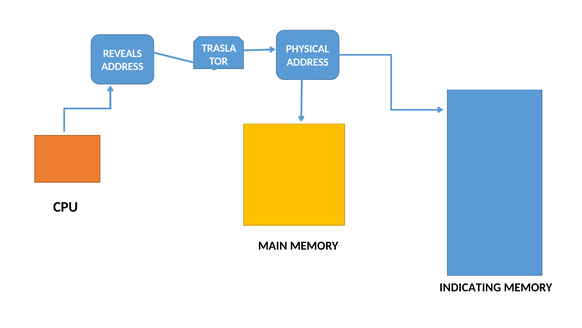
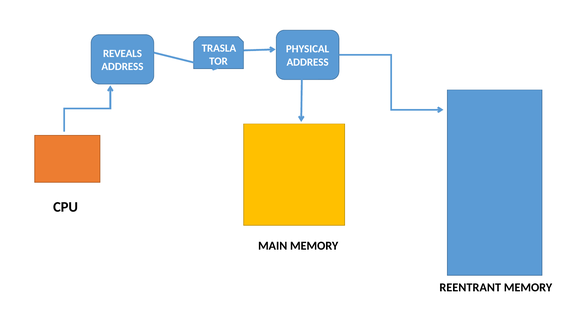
INDICATING: INDICATING -> REENTRANT
